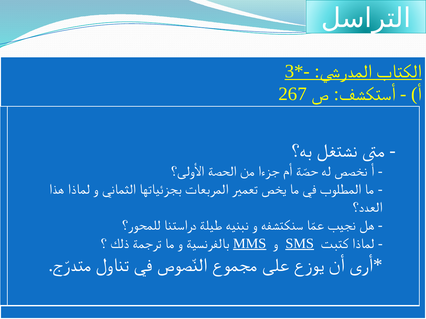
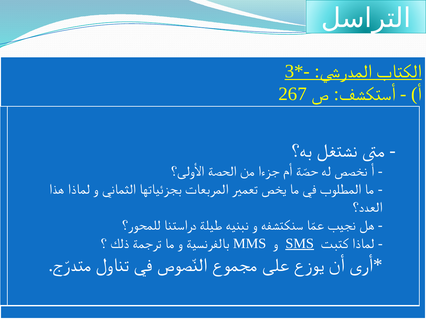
MMS underline: present -> none
